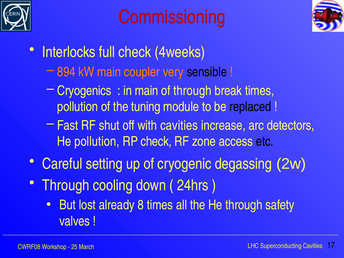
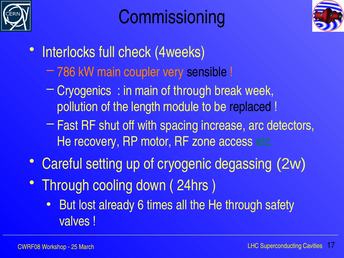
Commissioning colour: red -> black
894: 894 -> 786
break times: times -> week
tuning: tuning -> length
with cavities: cavities -> spacing
He pollution: pollution -> recovery
RP check: check -> motor
etc colour: black -> green
8: 8 -> 6
